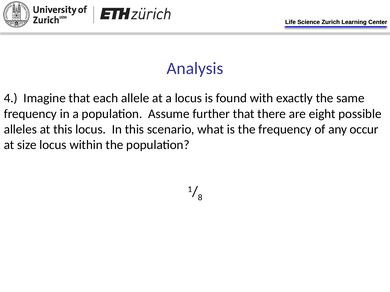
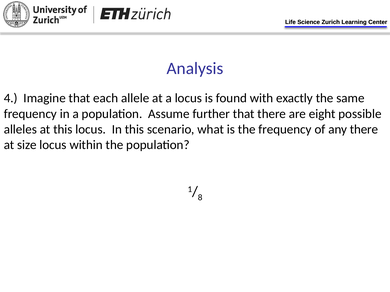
any occur: occur -> there
